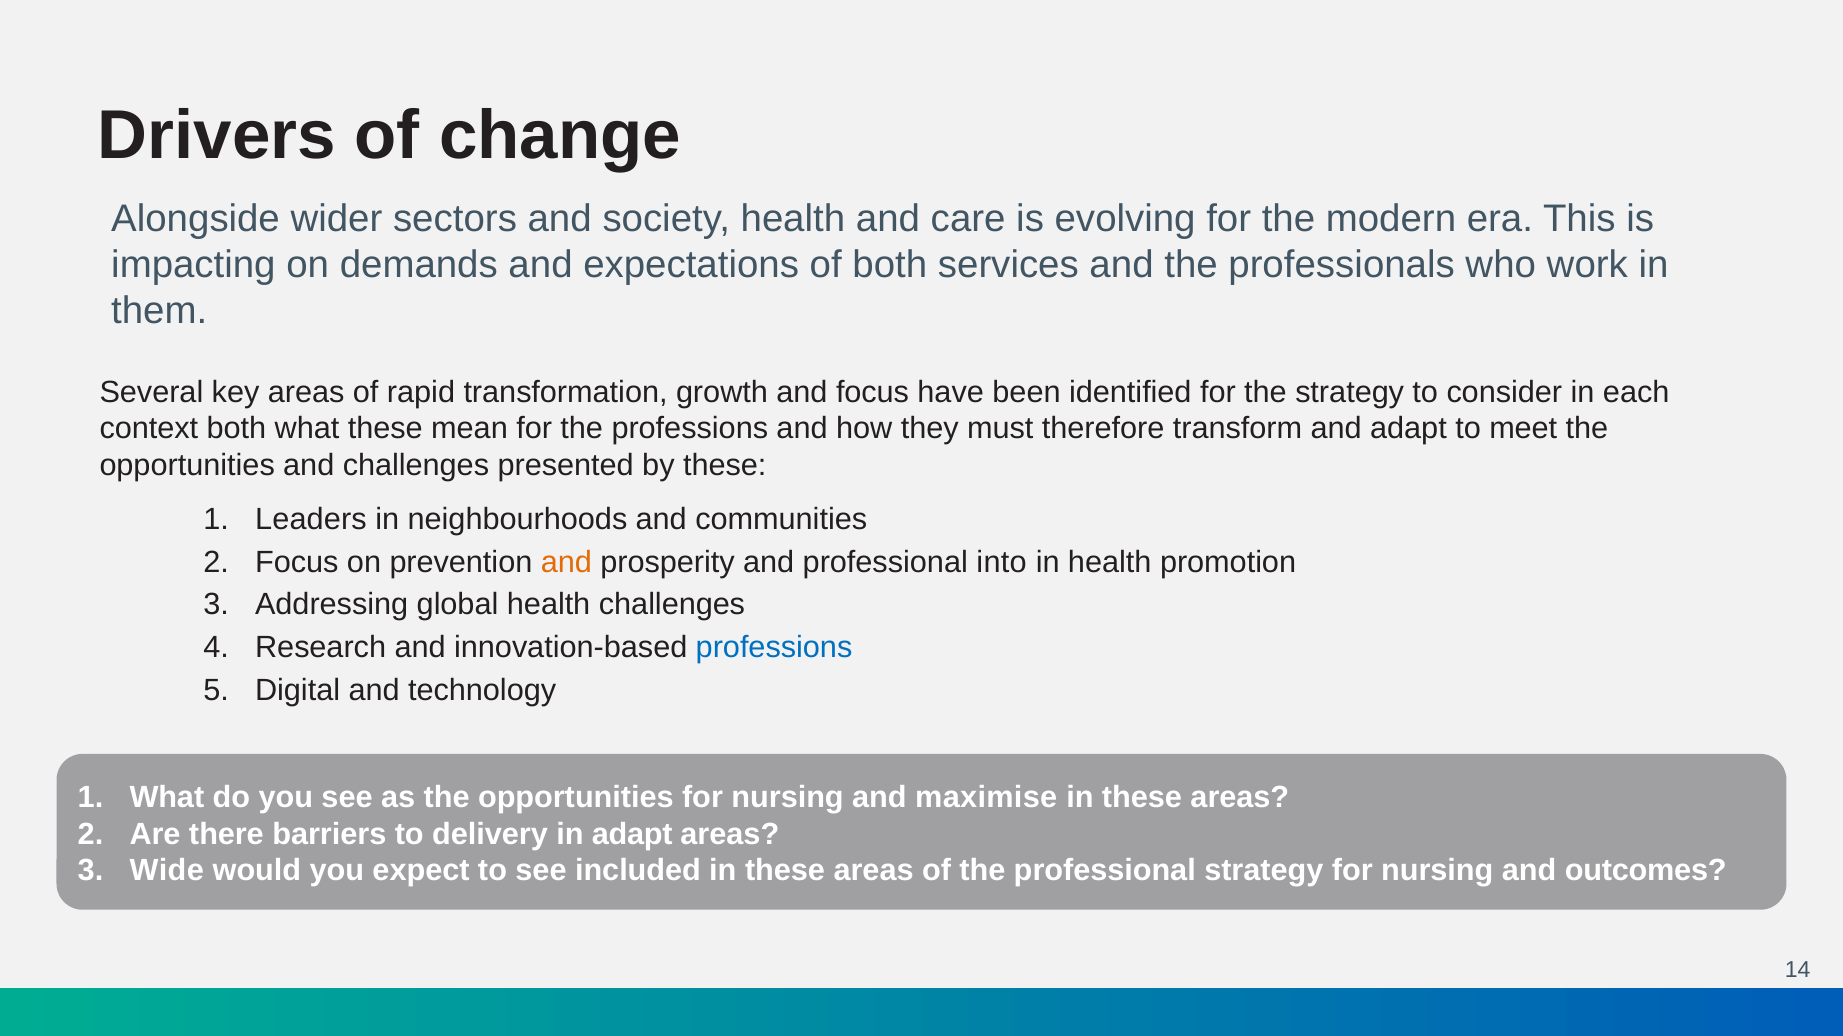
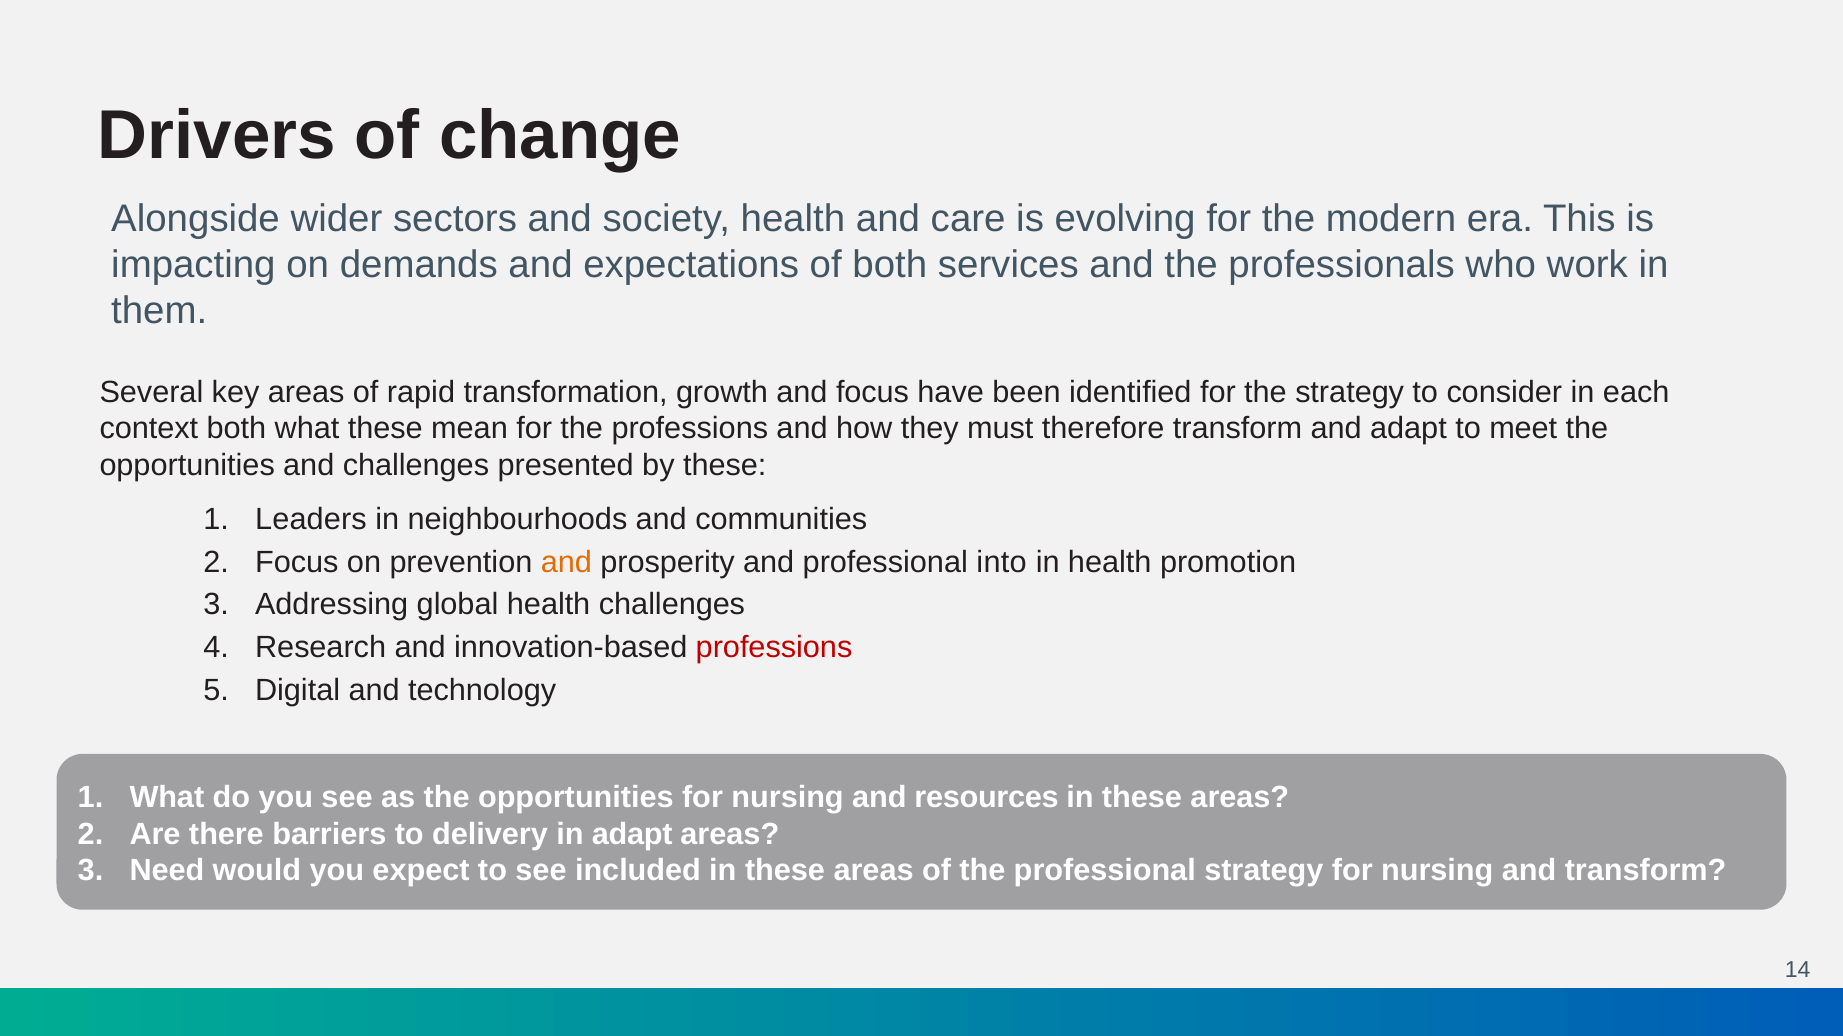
professions at (774, 648) colour: blue -> red
maximise: maximise -> resources
Wide: Wide -> Need
and outcomes: outcomes -> transform
